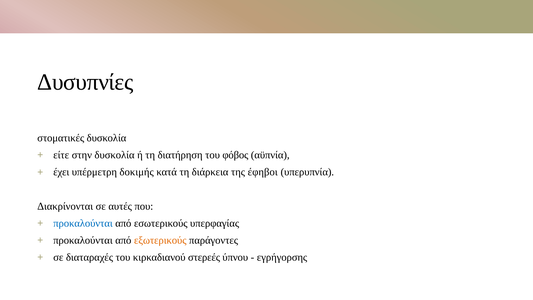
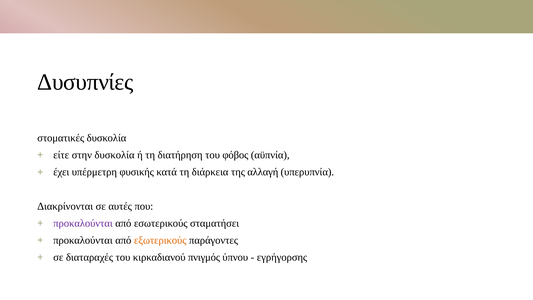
δοκιμής: δοκιμής -> φυσικής
έφηβοι: έφηβοι -> αλλαγή
προκαλούνται at (83, 223) colour: blue -> purple
υπερφαγίας: υπερφαγίας -> σταματήσει
στερεές: στερεές -> πνιγμός
